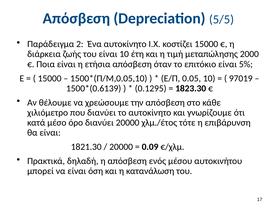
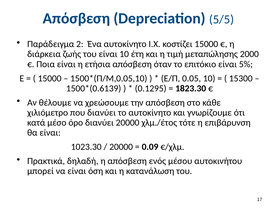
97019: 97019 -> 15300
1821.30: 1821.30 -> 1023.30
